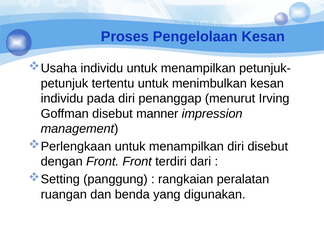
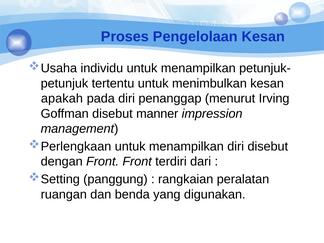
individu at (62, 99): individu -> apakah
